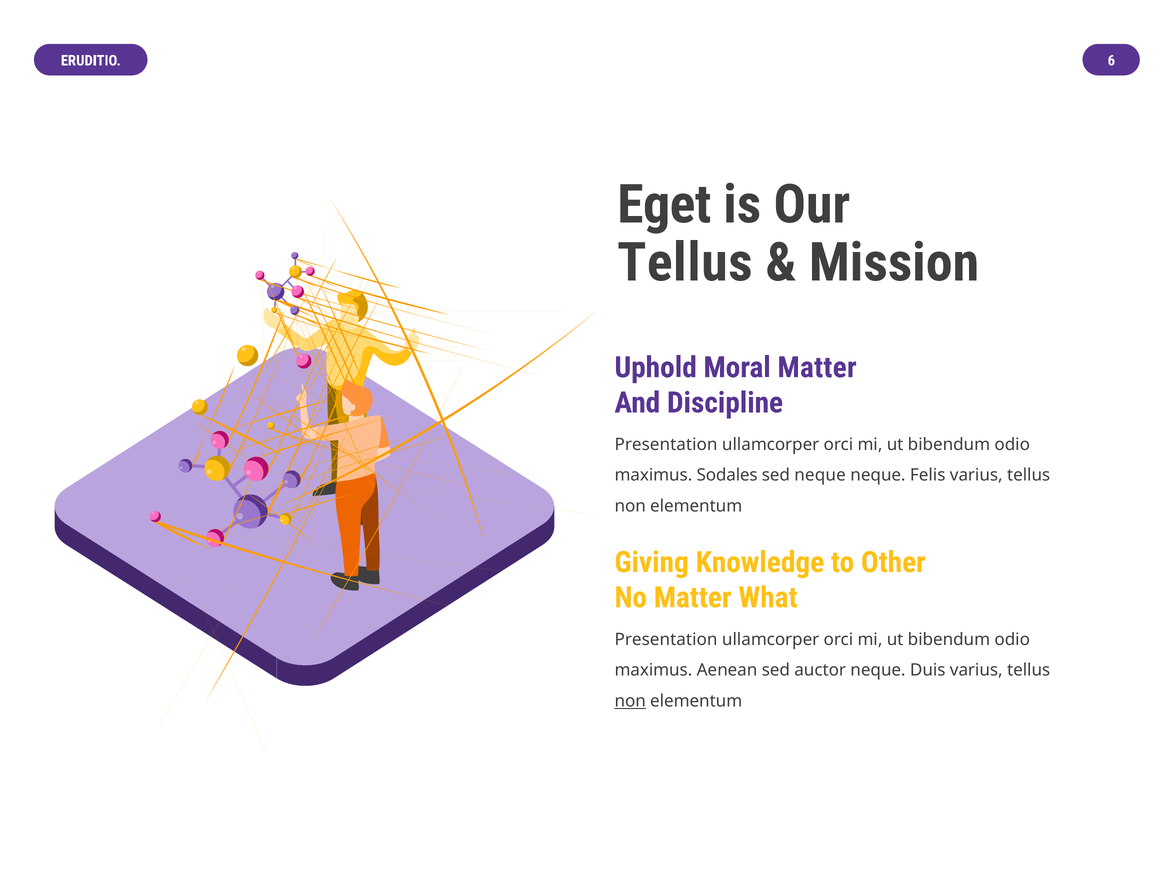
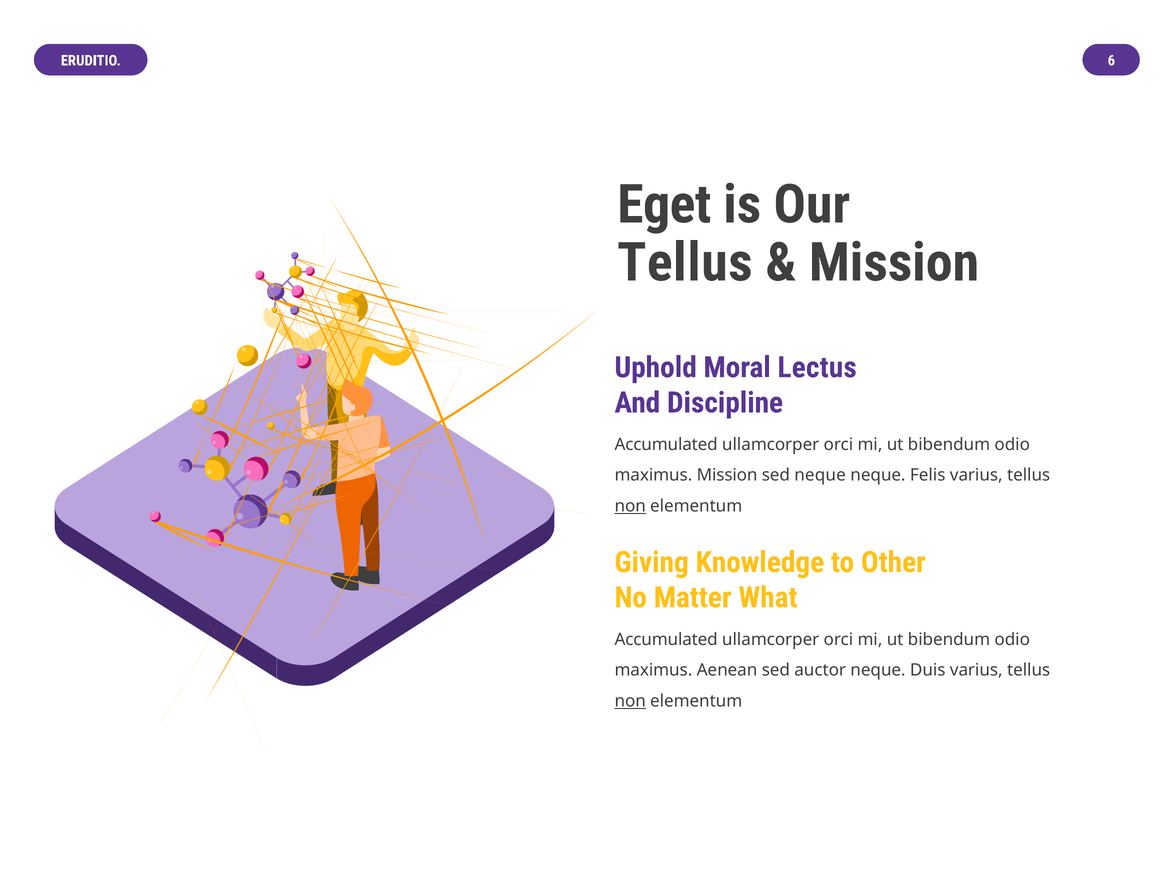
Moral Matter: Matter -> Lectus
Presentation at (666, 445): Presentation -> Accumulated
maximus Sodales: Sodales -> Mission
non at (630, 506) underline: none -> present
Presentation at (666, 640): Presentation -> Accumulated
